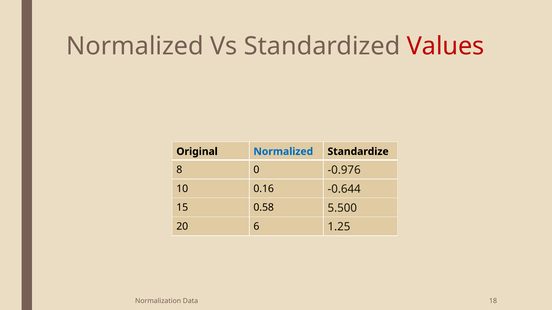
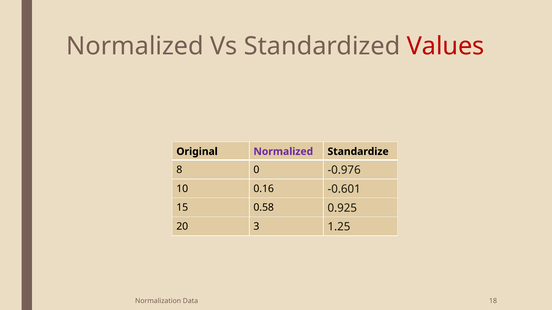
Normalized at (283, 152) colour: blue -> purple
-0.644: -0.644 -> -0.601
5.500: 5.500 -> 0.925
6: 6 -> 3
